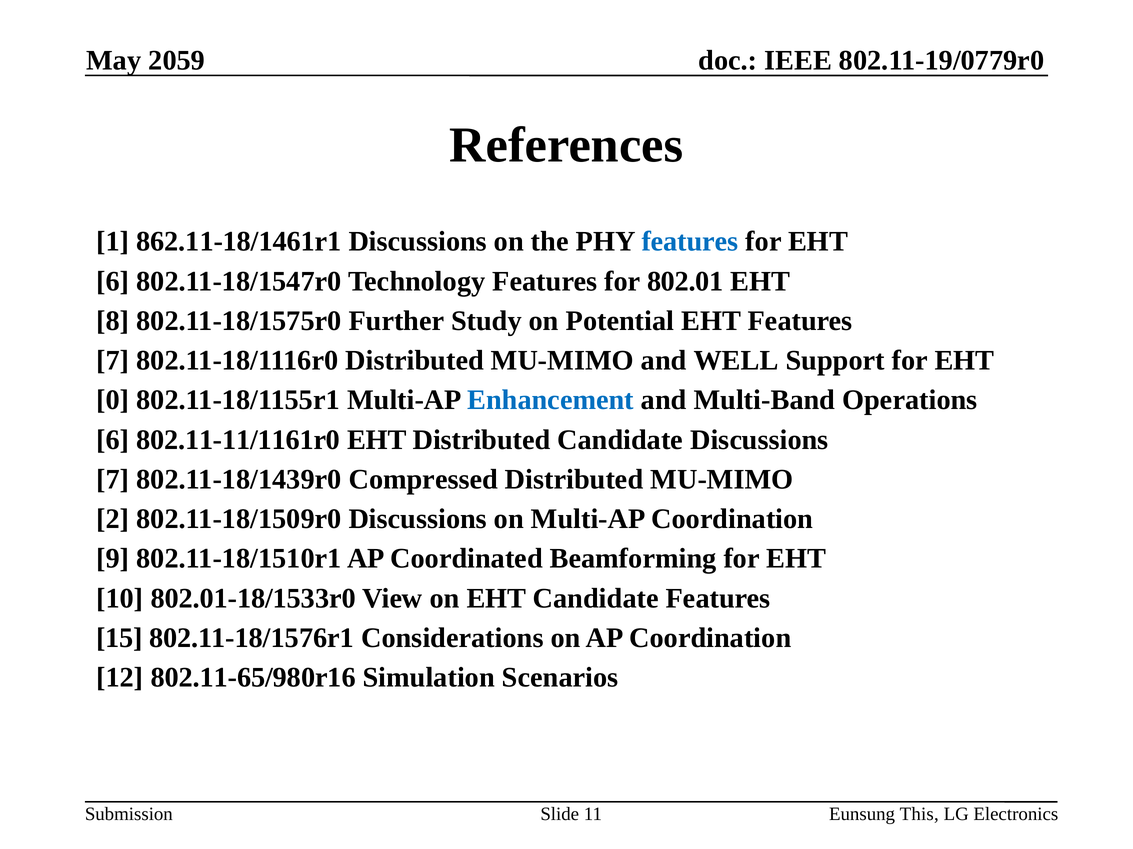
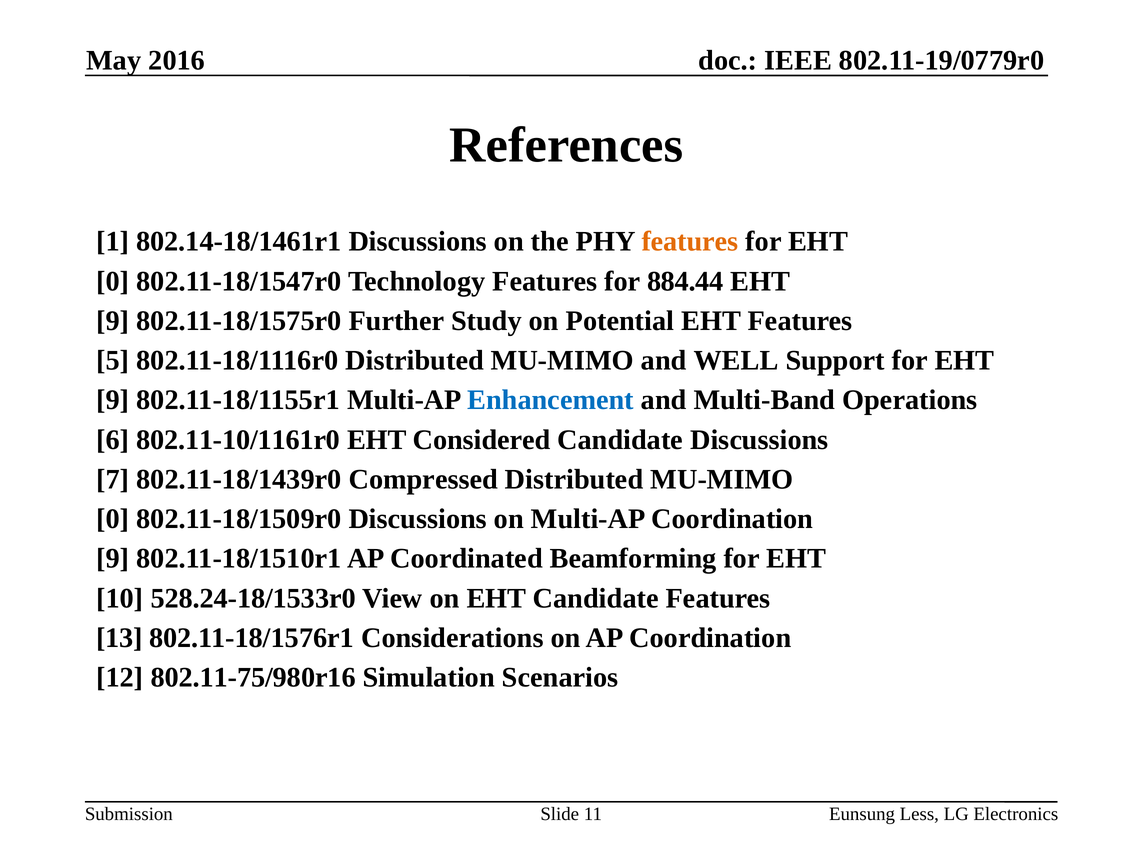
2059: 2059 -> 2016
862.11-18/1461r1: 862.11-18/1461r1 -> 802.14-18/1461r1
features at (690, 242) colour: blue -> orange
6 at (113, 281): 6 -> 0
802.01: 802.01 -> 884.44
8 at (113, 321): 8 -> 9
7 at (113, 361): 7 -> 5
0 at (113, 400): 0 -> 9
802.11-11/1161r0: 802.11-11/1161r0 -> 802.11-10/1161r0
EHT Distributed: Distributed -> Considered
2 at (113, 519): 2 -> 0
802.01-18/1533r0: 802.01-18/1533r0 -> 528.24-18/1533r0
15: 15 -> 13
802.11-65/980r16: 802.11-65/980r16 -> 802.11-75/980r16
This: This -> Less
